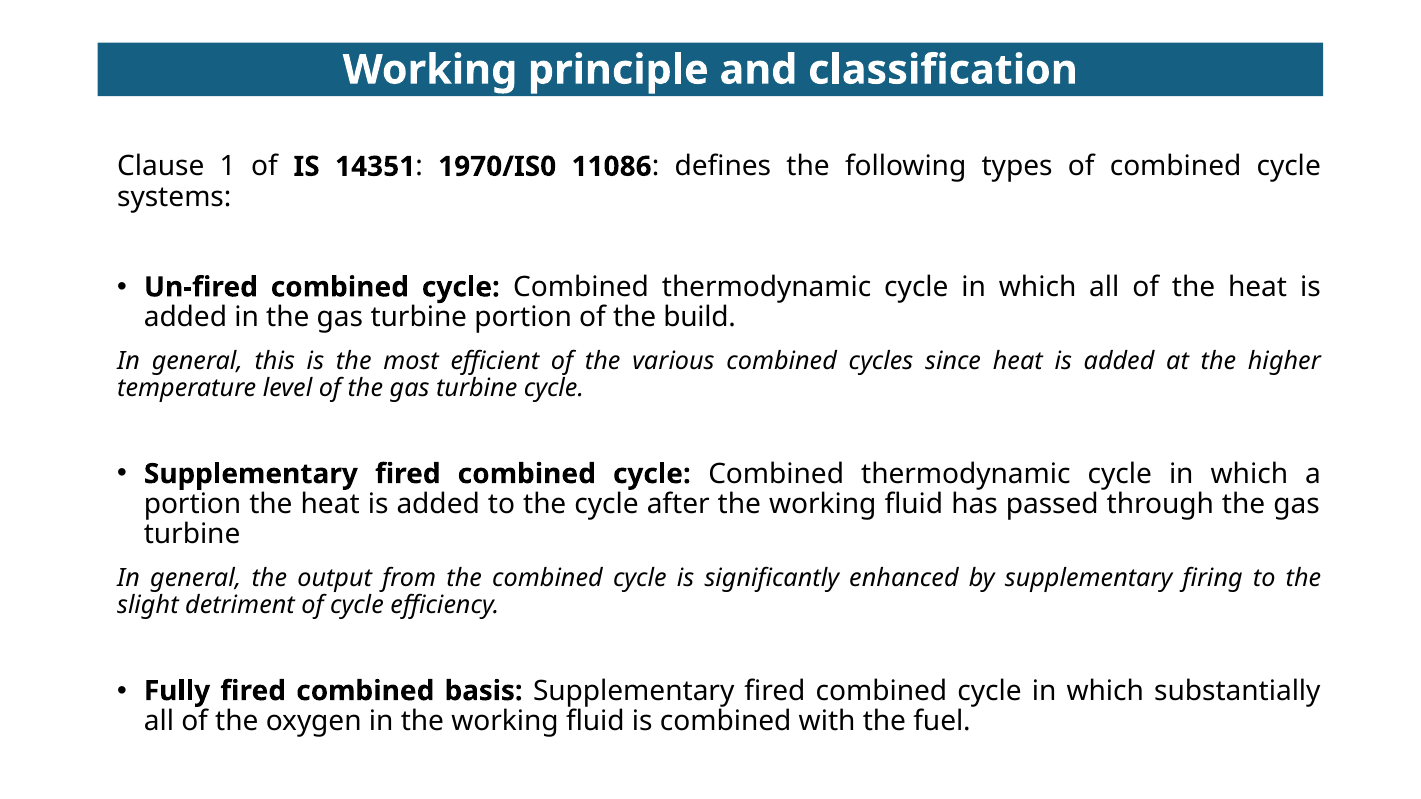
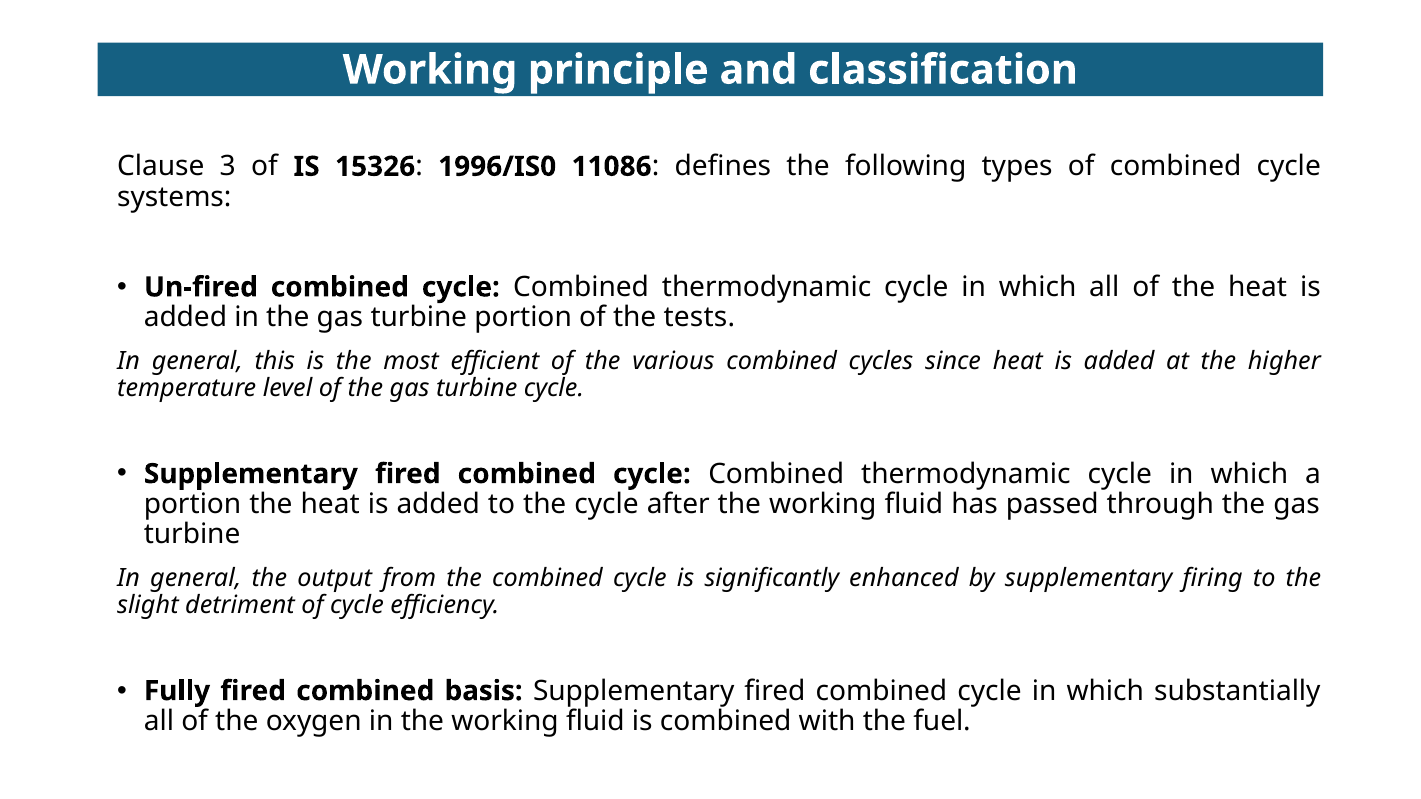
1: 1 -> 3
14351: 14351 -> 15326
1970/IS0: 1970/IS0 -> 1996/IS0
build: build -> tests
